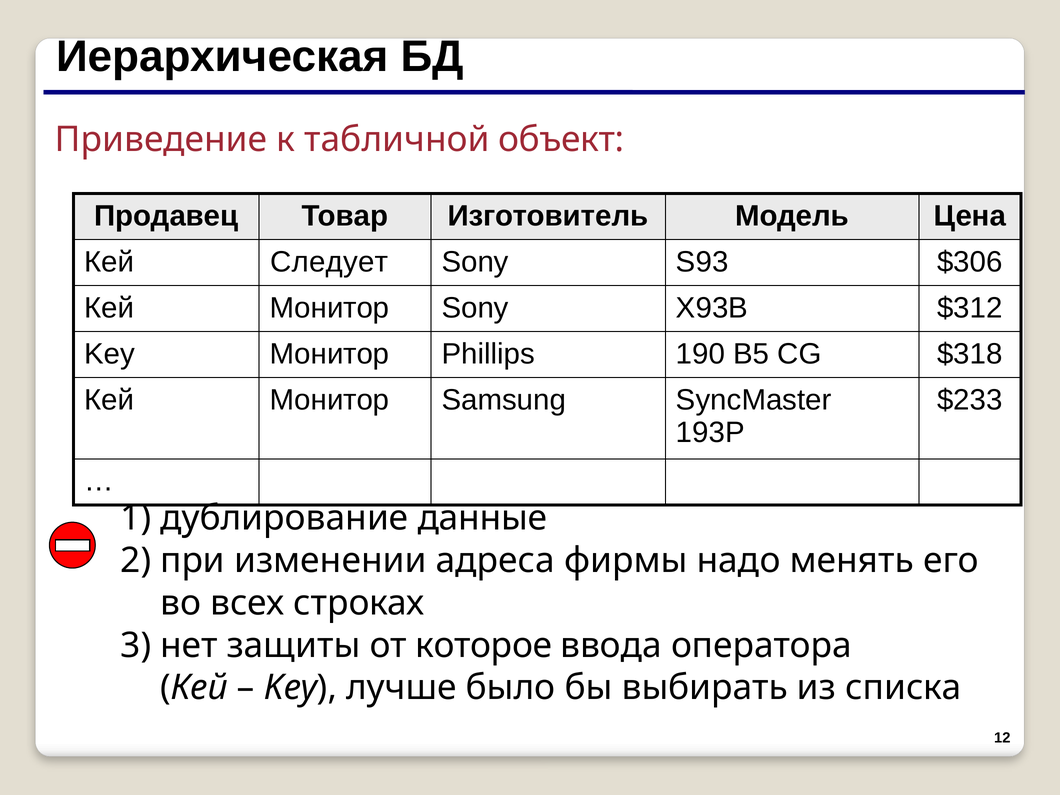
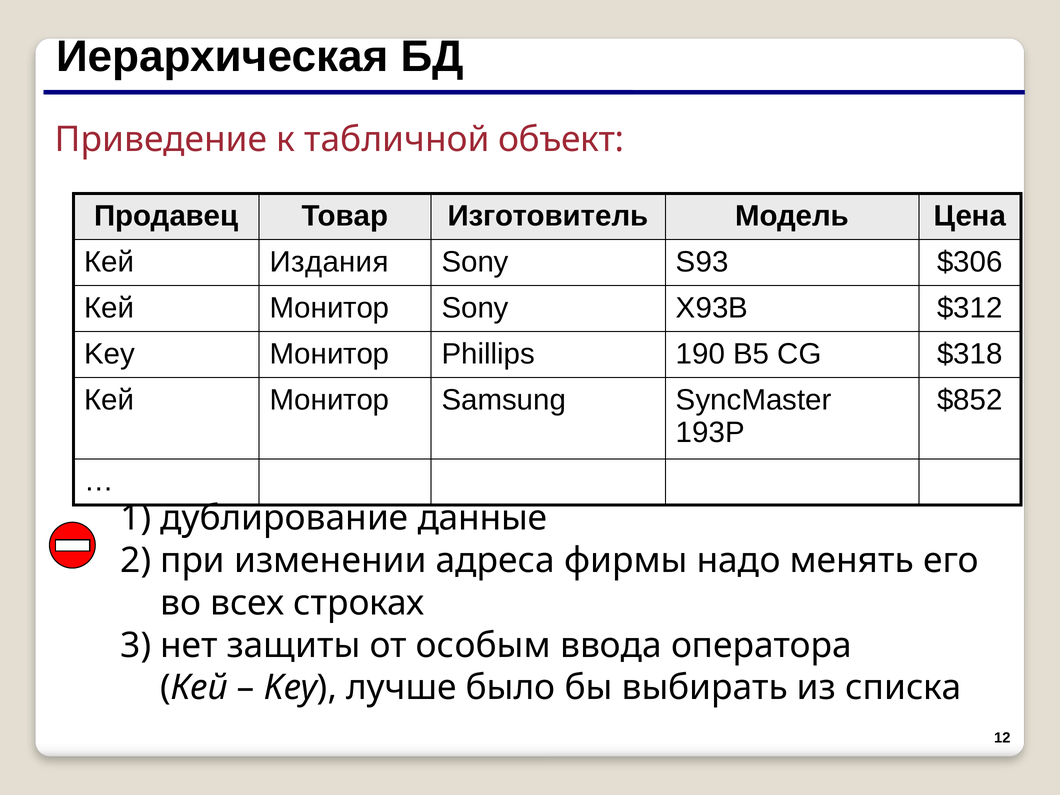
Следует: Следует -> Издания
$233: $233 -> $852
которое: которое -> особым
